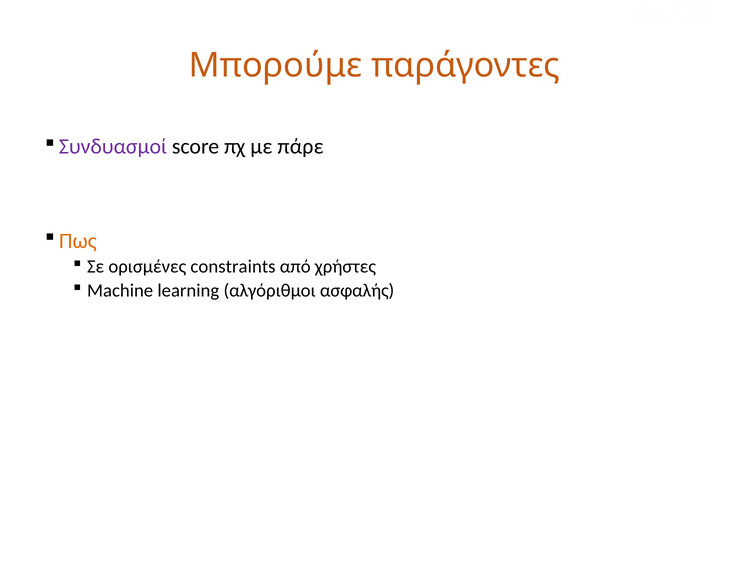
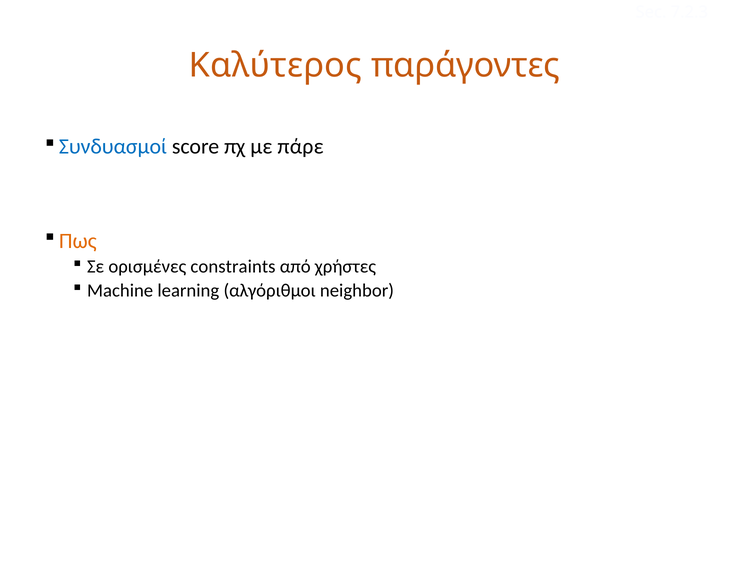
Μπορούμε: Μπορούμε -> Καλύτερος
Συνδυασμοί colour: purple -> blue
ασφαλής: ασφαλής -> neighbor
